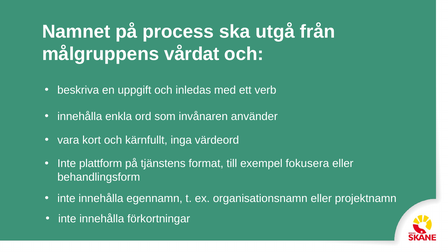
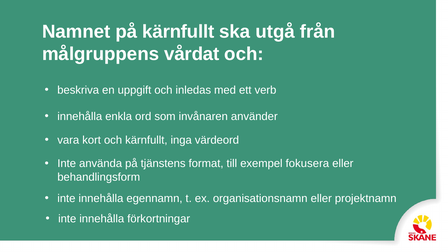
på process: process -> kärnfullt
plattform: plattform -> använda
